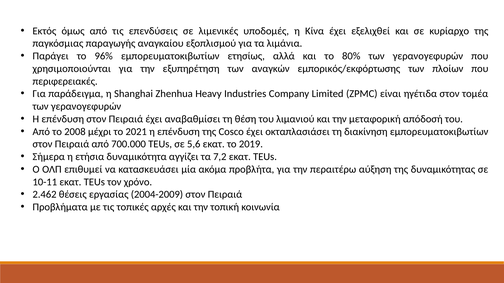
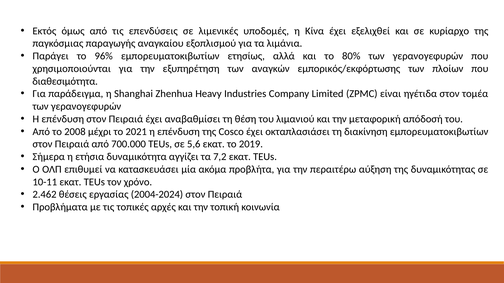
περιφερειακές: περιφερειακές -> διαθεσιμότητα
2004-2009: 2004-2009 -> 2004-2024
